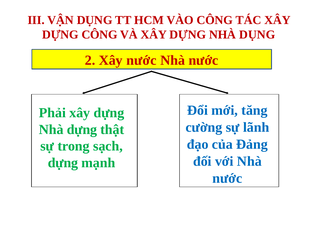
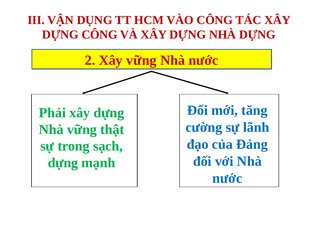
NHÀ DỤNG: DỤNG -> DỰNG
Xây nước: nước -> vững
Nhà dựng: dựng -> vững
